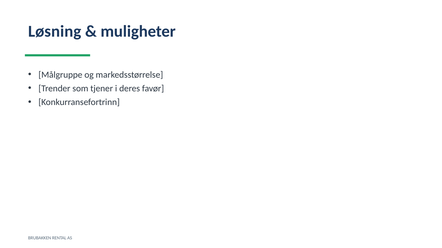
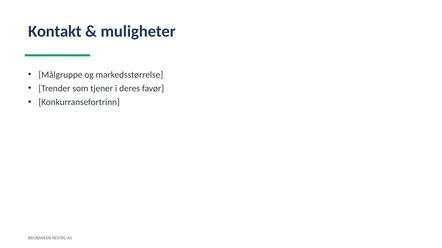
Løsning: Løsning -> Kontakt
